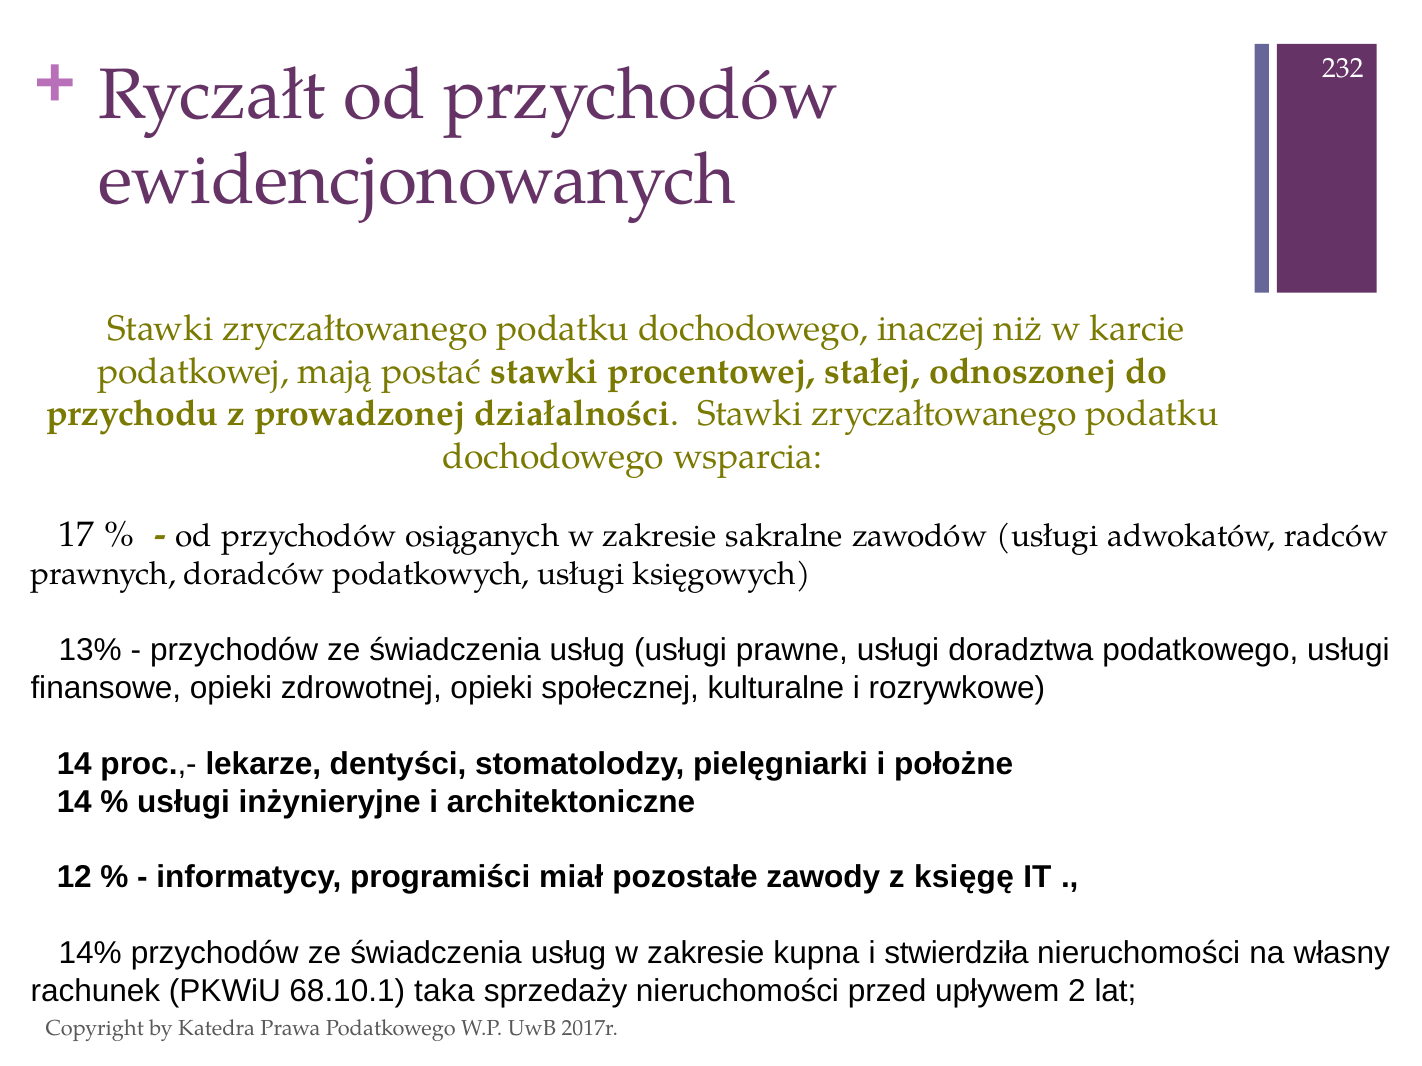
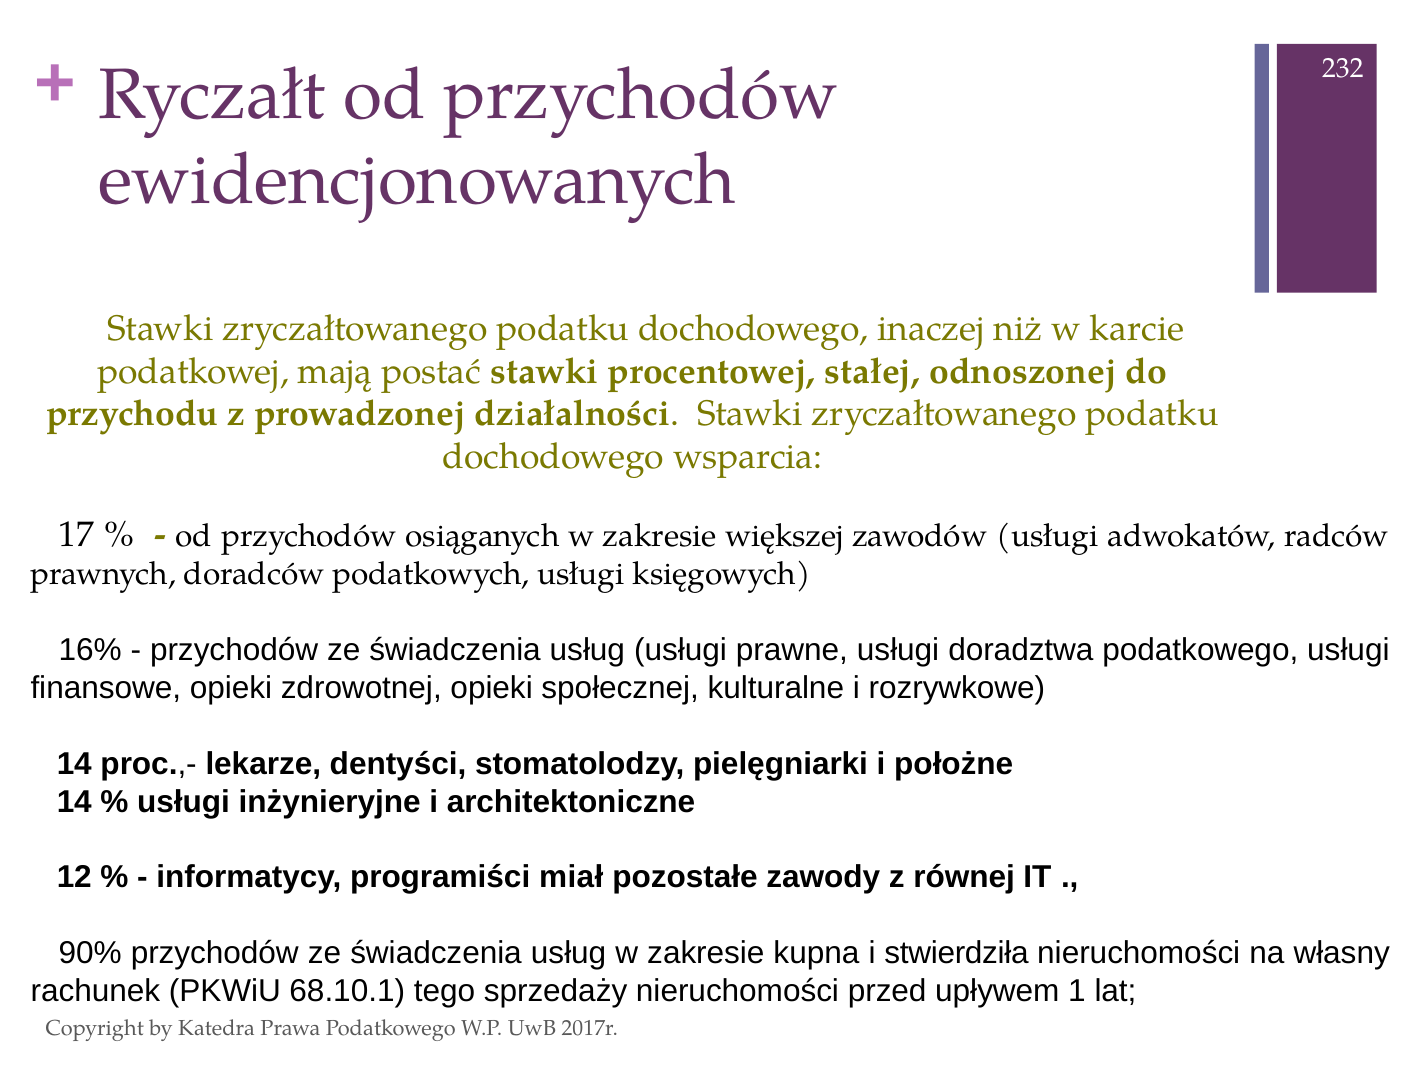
sakralne: sakralne -> większej
13%: 13% -> 16%
księgę: księgę -> równej
14%: 14% -> 90%
taka: taka -> tego
2: 2 -> 1
